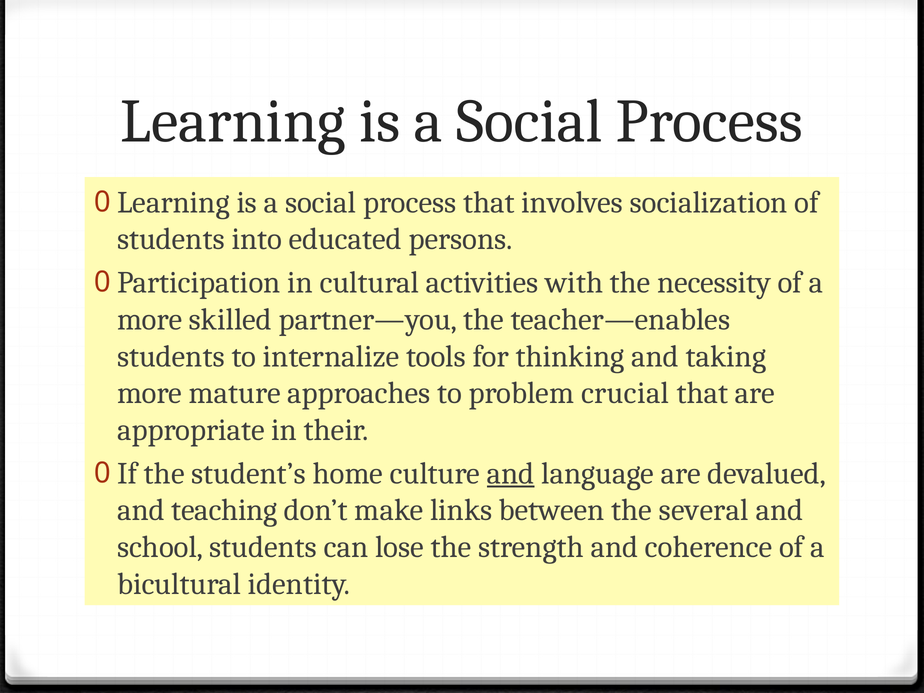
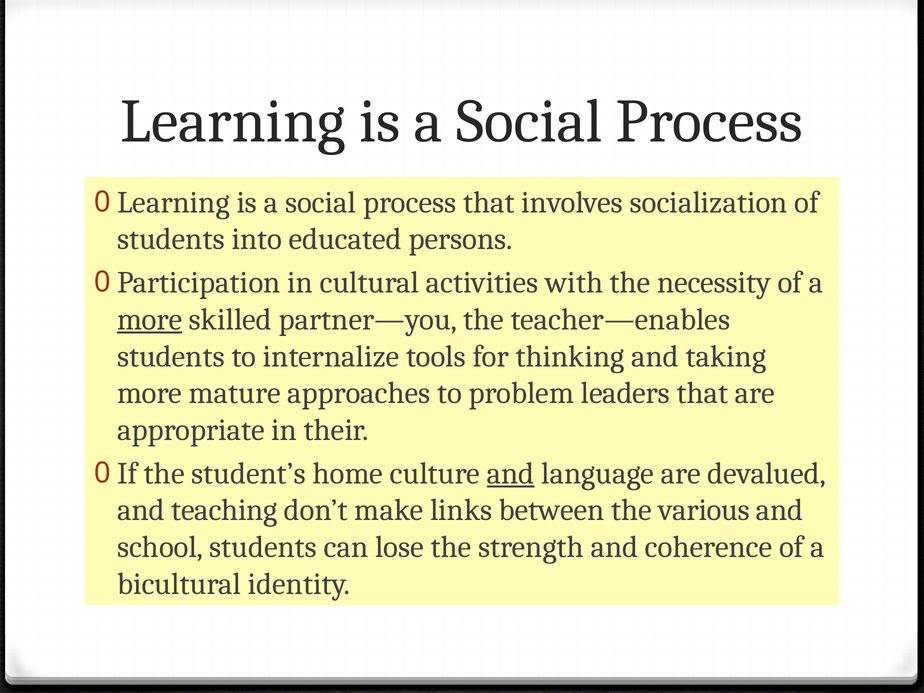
more at (150, 319) underline: none -> present
crucial: crucial -> leaders
several: several -> various
